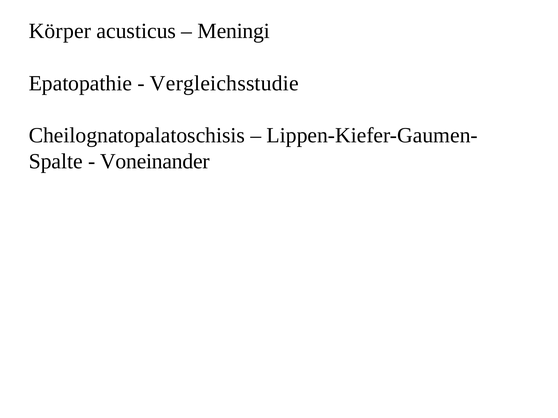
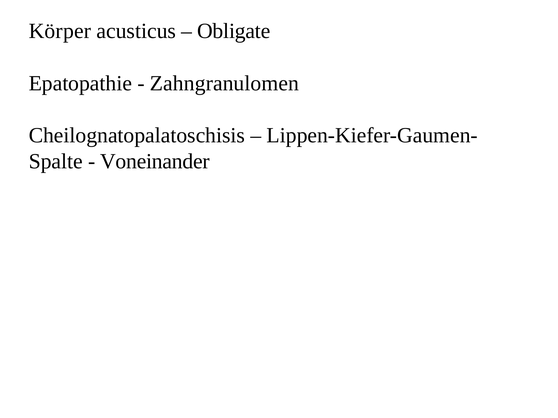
Meningi: Meningi -> Obligate
Vergleichsstudie: Vergleichsstudie -> Zahngranulomen
